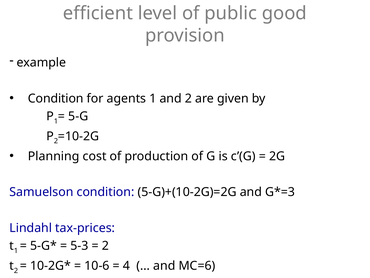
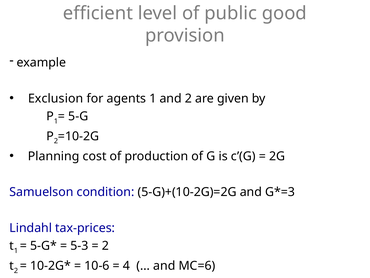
Condition at (56, 98): Condition -> Exclusion
